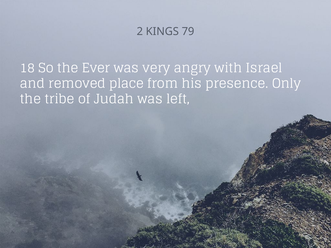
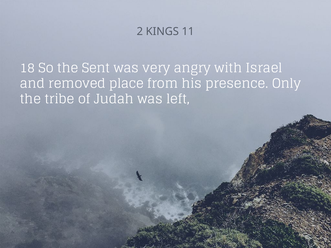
79: 79 -> 11
Ever: Ever -> Sent
